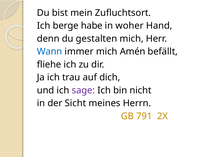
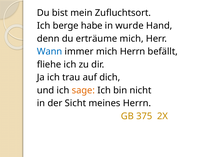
woher: woher -> wurde
gestalten: gestalten -> erträume
mich Amén: Amén -> Herrn
sage colour: purple -> orange
791: 791 -> 375
